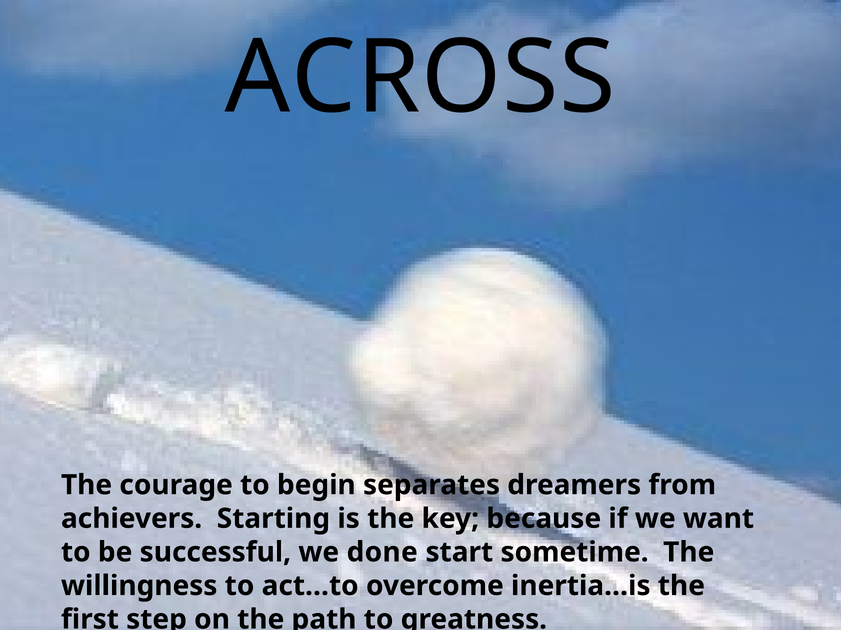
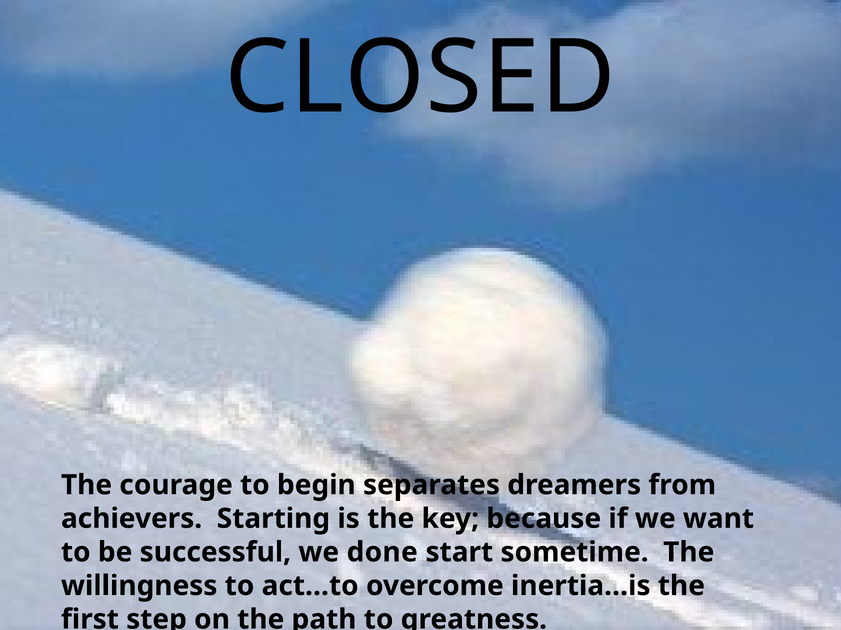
ACROSS: ACROSS -> CLOSED
